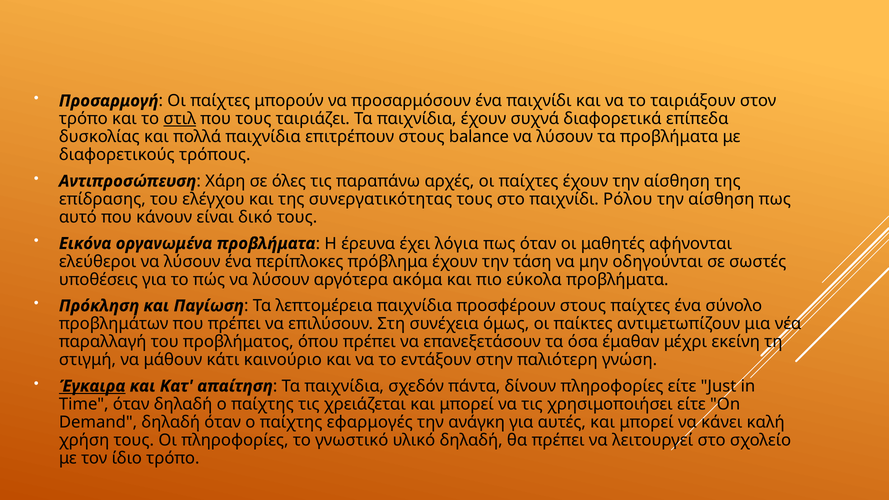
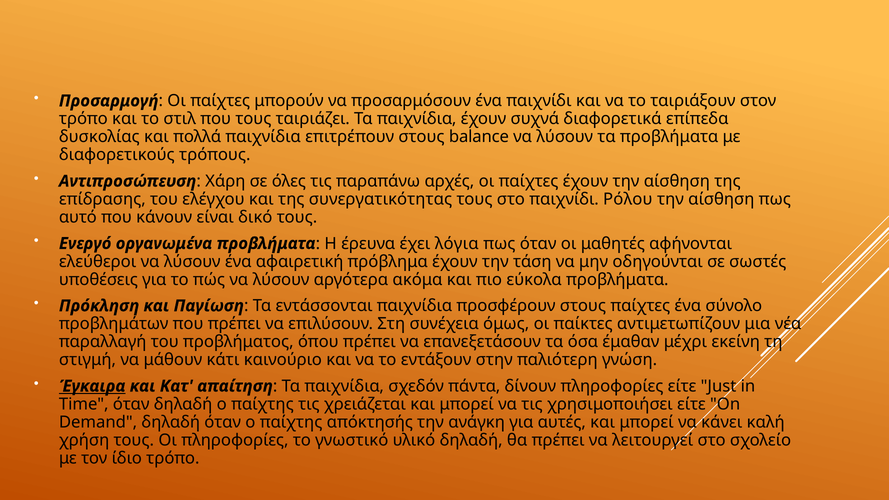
στιλ underline: present -> none
Εικόνα: Εικόνα -> Ενεργό
περίπλοκες: περίπλοκες -> αφαιρετική
λεπτομέρεια: λεπτομέρεια -> εντάσσονται
εφαρμογές: εφαρμογές -> απόκτησής
